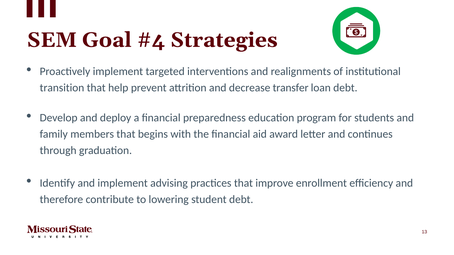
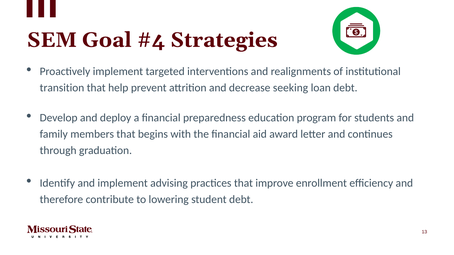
transfer: transfer -> seeking
